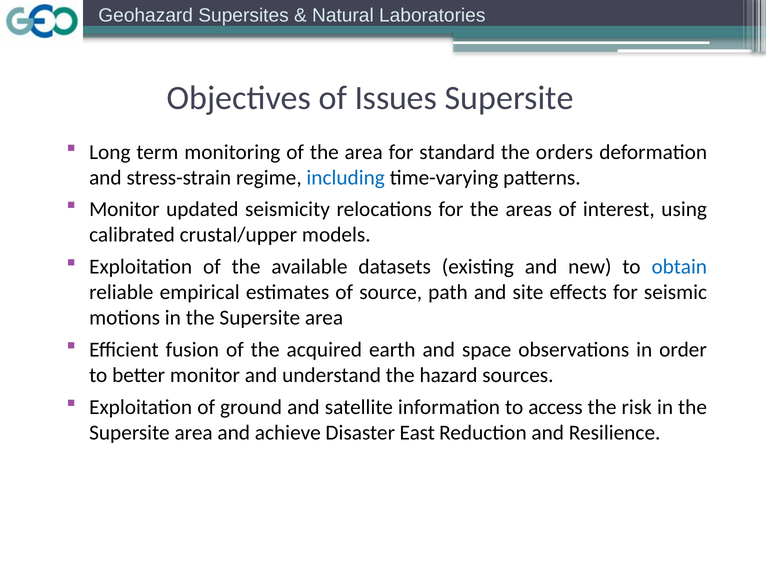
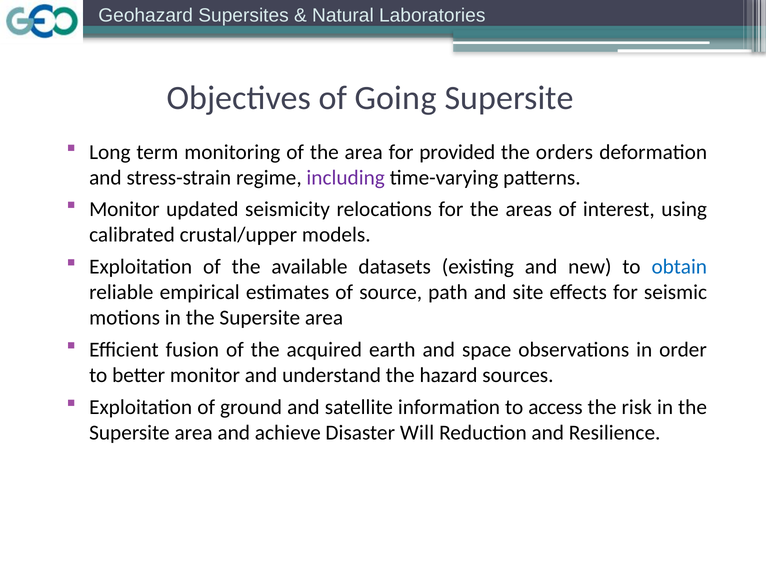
Issues: Issues -> Going
standard: standard -> provided
including colour: blue -> purple
East: East -> Will
